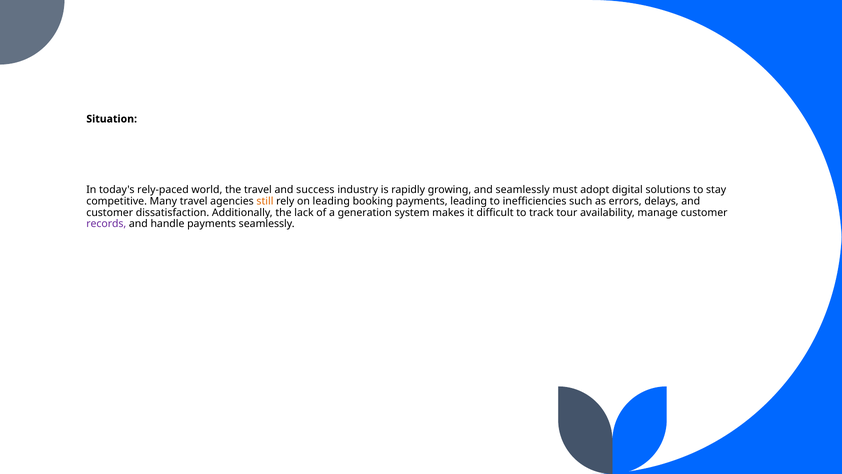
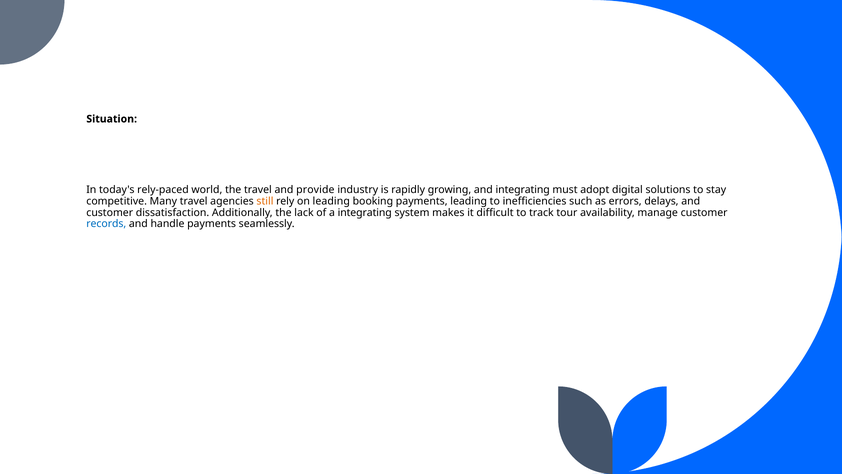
success: success -> provide
and seamlessly: seamlessly -> integrating
a generation: generation -> integrating
records colour: purple -> blue
